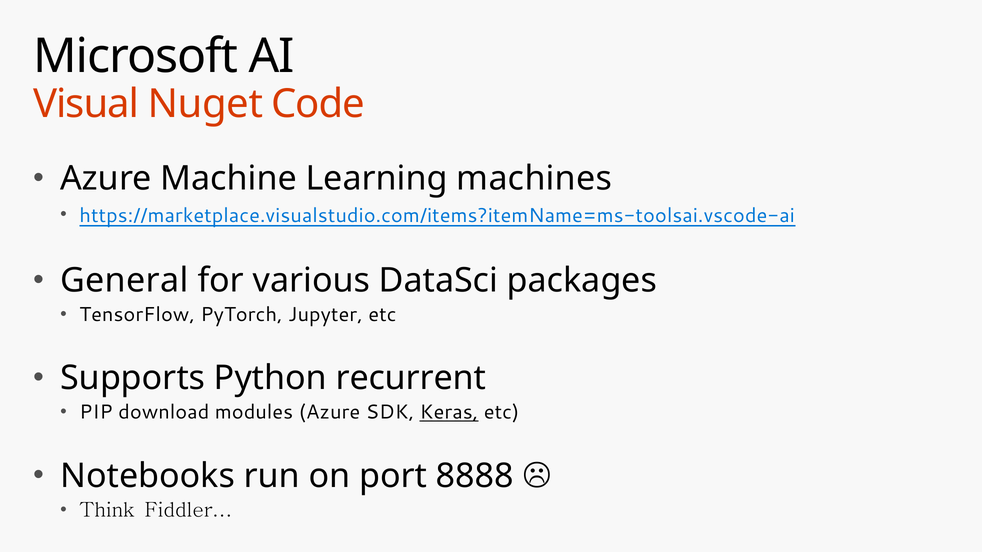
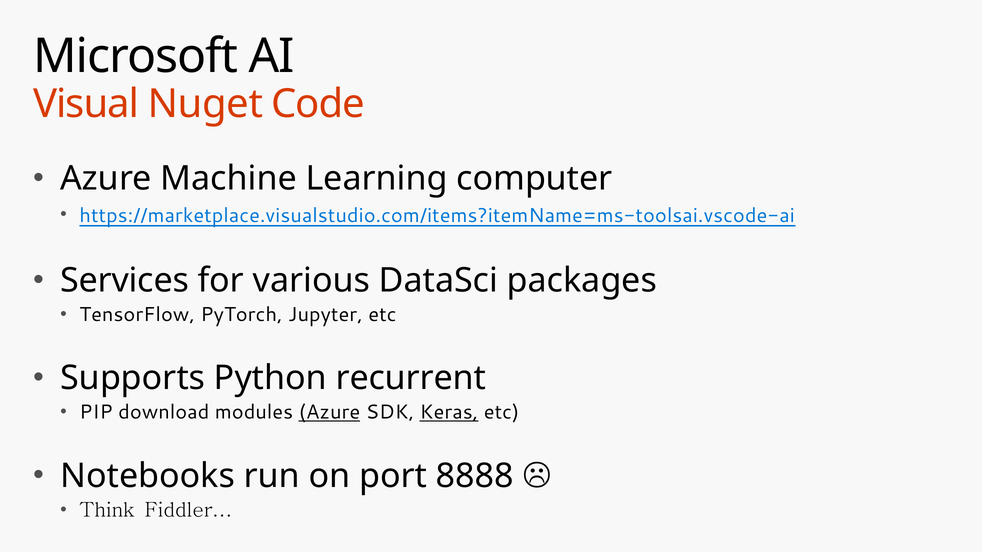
machines: machines -> computer
General: General -> Services
Azure at (329, 412) underline: none -> present
